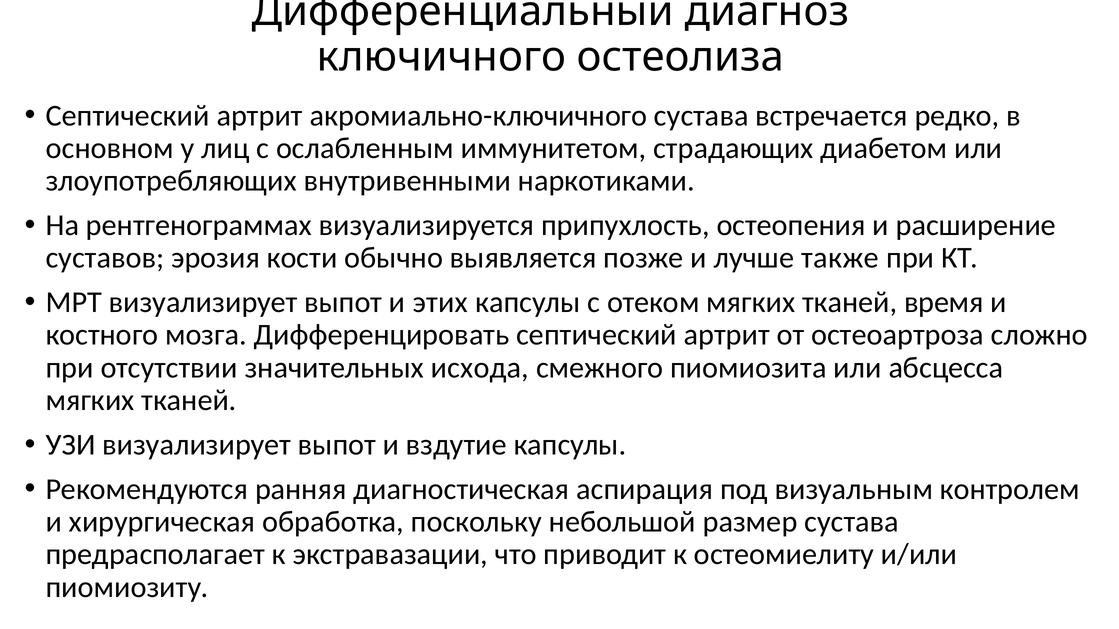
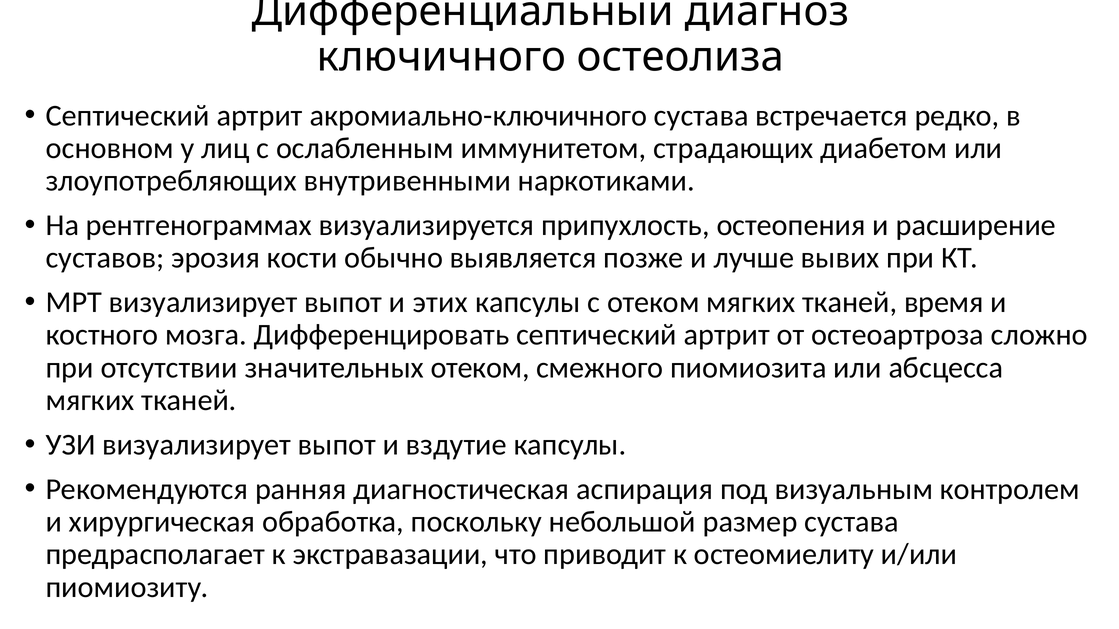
также: также -> вывих
значительных исхода: исхода -> отеком
